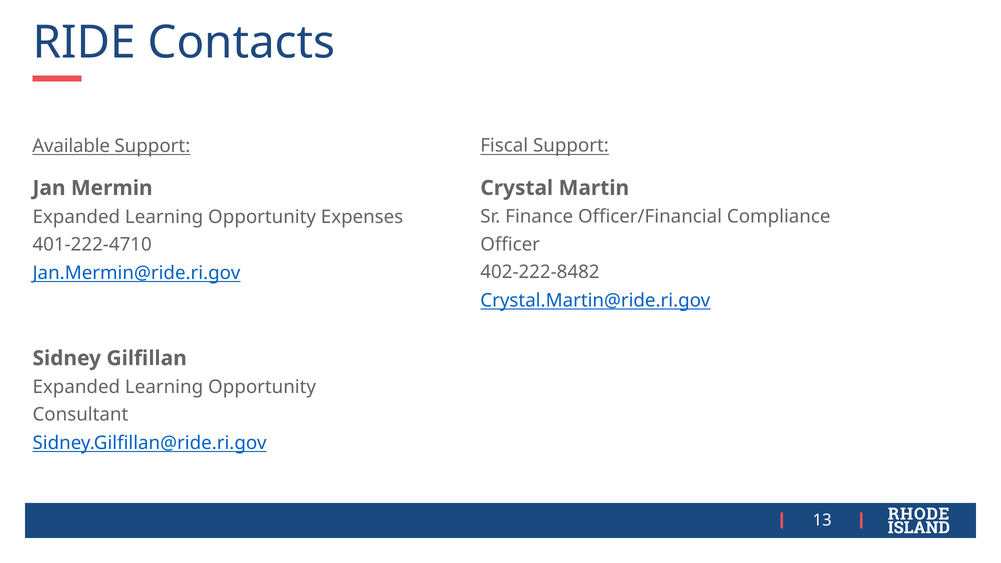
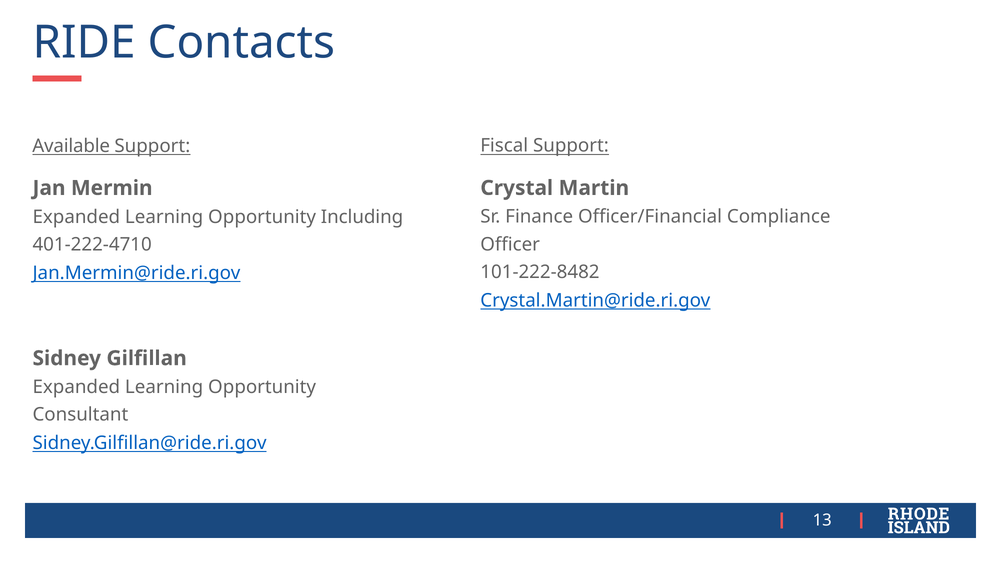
Expenses: Expenses -> Including
402-222-8482: 402-222-8482 -> 101-222-8482
